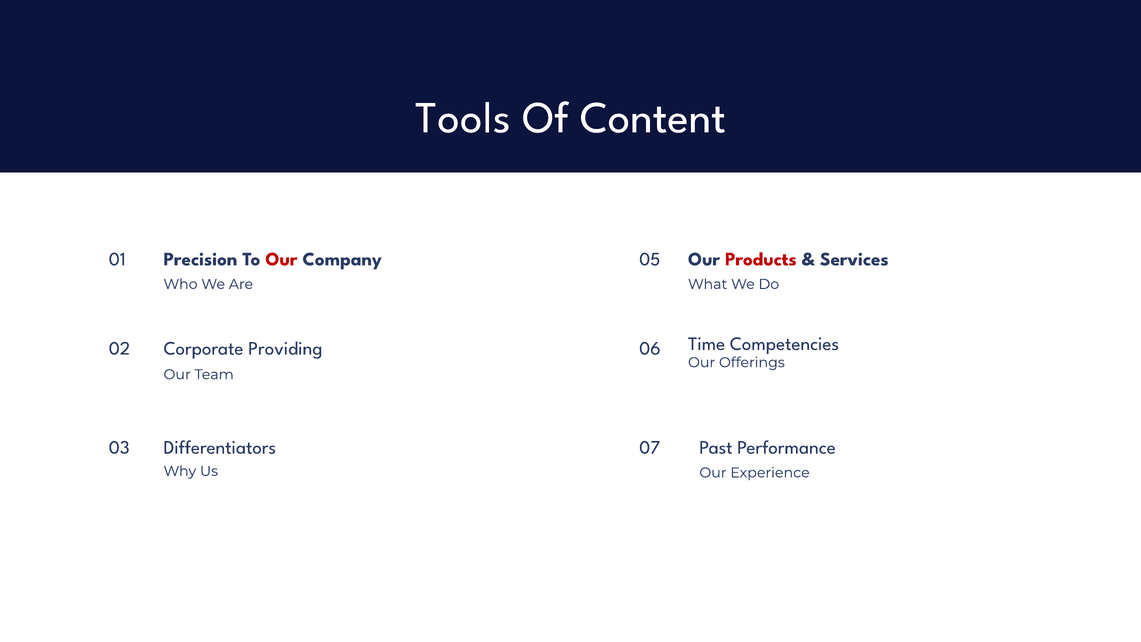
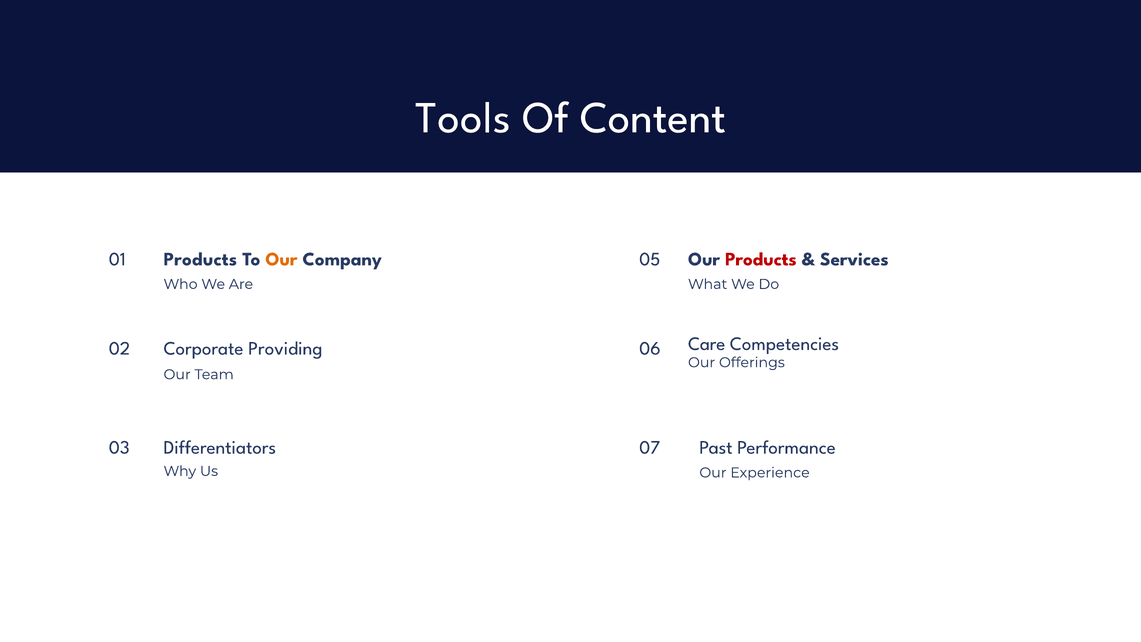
Precision at (200, 259): Precision -> Products
Our at (281, 259) colour: red -> orange
Time: Time -> Care
